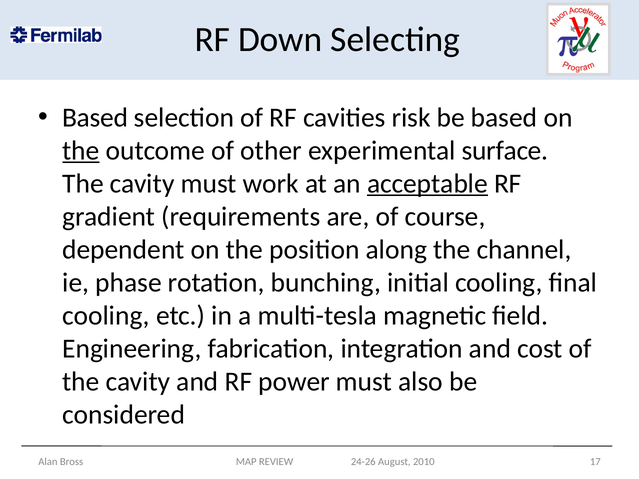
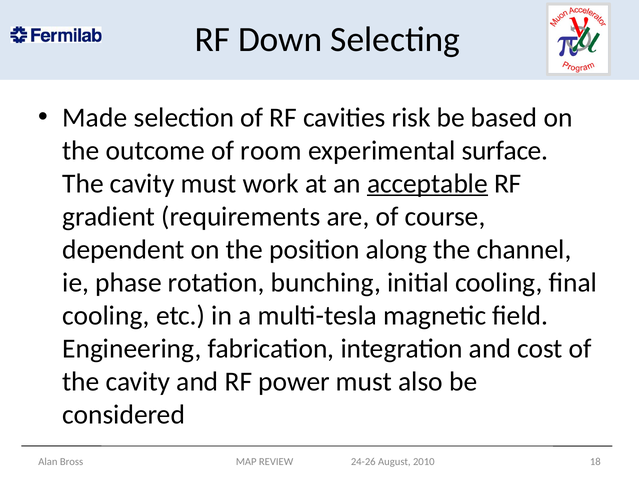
Based at (95, 117): Based -> Made
the at (81, 151) underline: present -> none
other: other -> room
17: 17 -> 18
